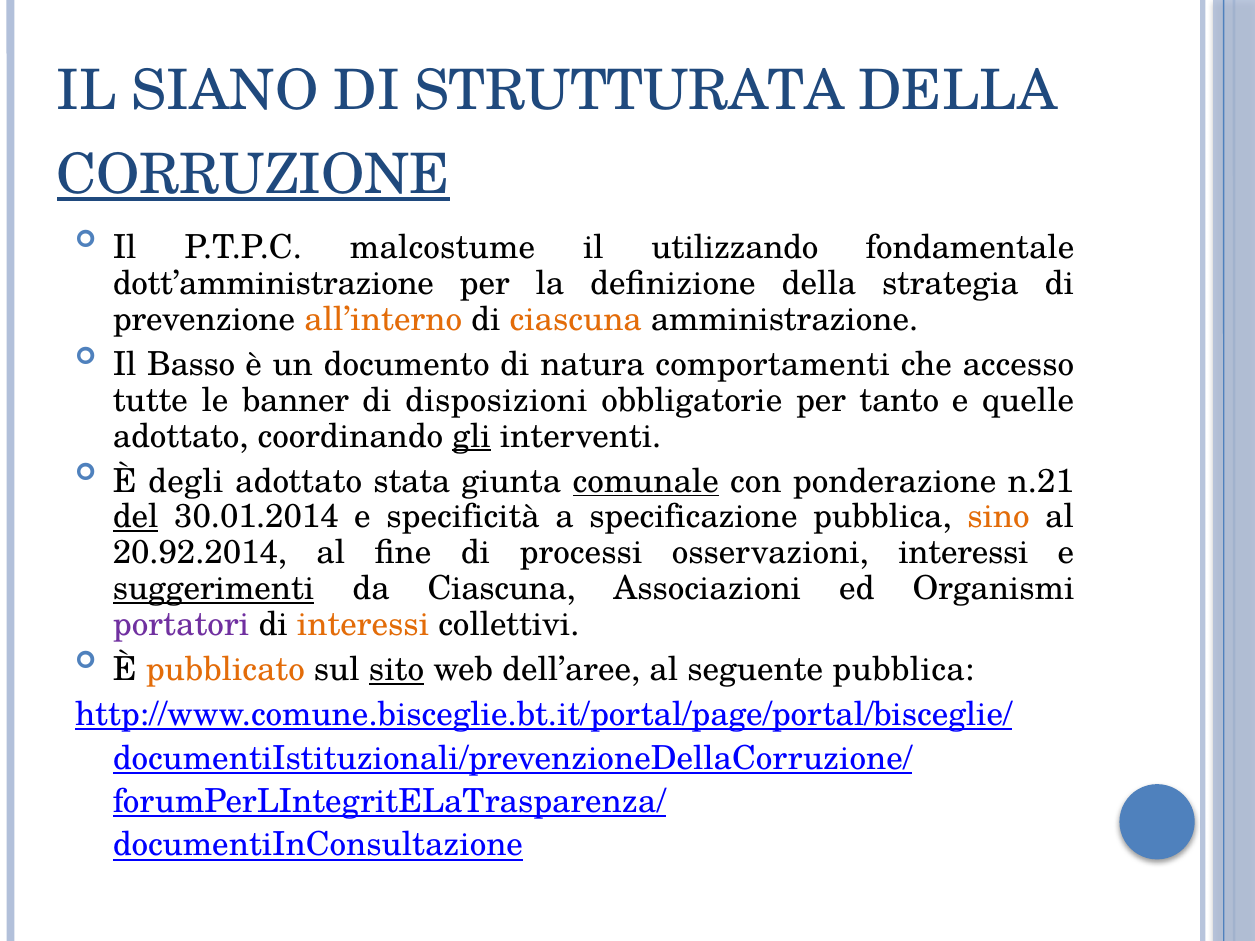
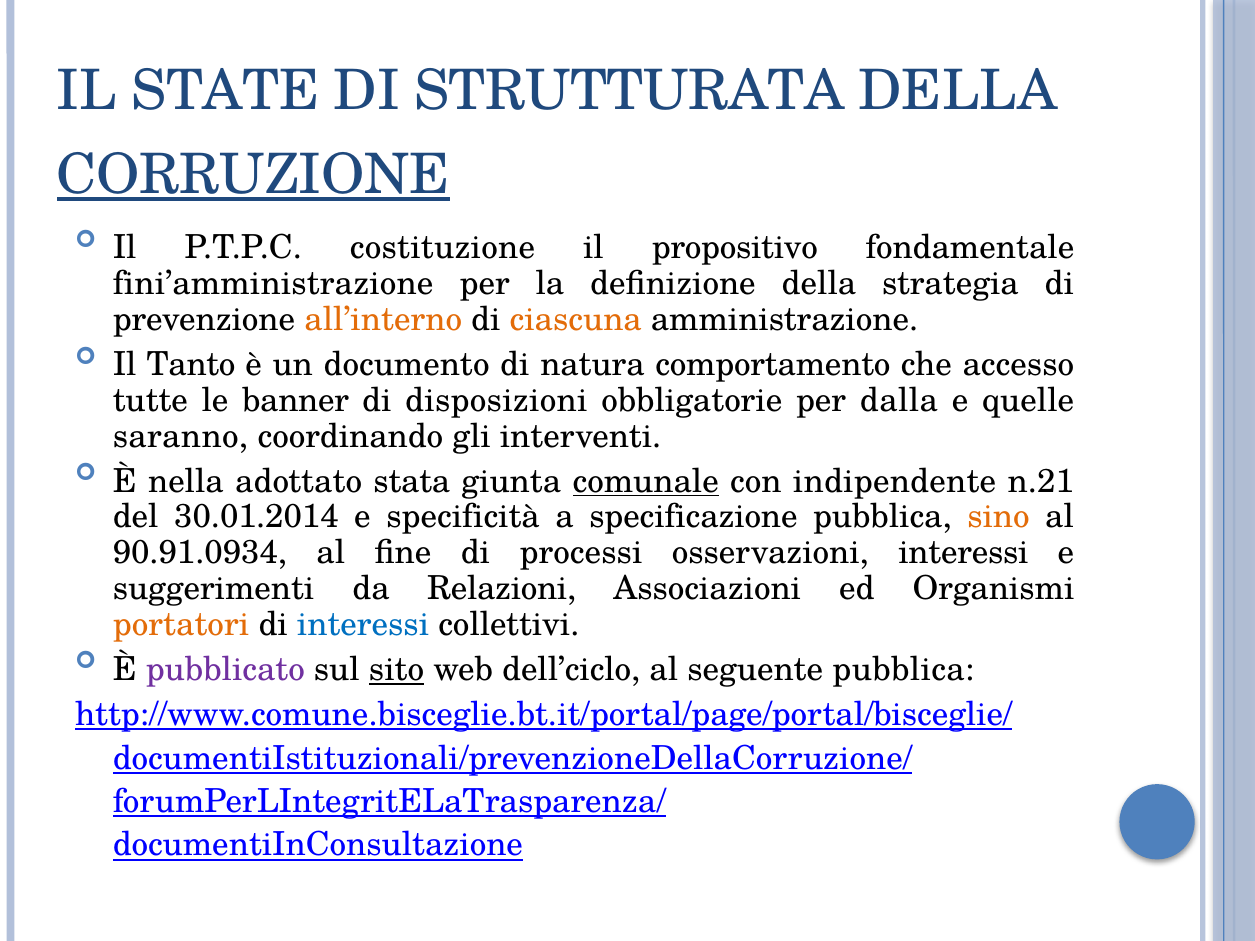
SIANO: SIANO -> STATE
malcostume: malcostume -> costituzione
utilizzando: utilizzando -> propositivo
dott’amministrazione: dott’amministrazione -> fini’amministrazione
Basso: Basso -> Tanto
comportamenti: comportamenti -> comportamento
tanto: tanto -> dalla
adottato at (181, 436): adottato -> saranno
gli underline: present -> none
degli: degli -> nella
ponderazione: ponderazione -> indipendente
del underline: present -> none
20.92.2014: 20.92.2014 -> 90.91.0934
suggerimenti underline: present -> none
da Ciascuna: Ciascuna -> Relazioni
portatori colour: purple -> orange
interessi at (363, 624) colour: orange -> blue
pubblicato colour: orange -> purple
dell’aree: dell’aree -> dell’ciclo
